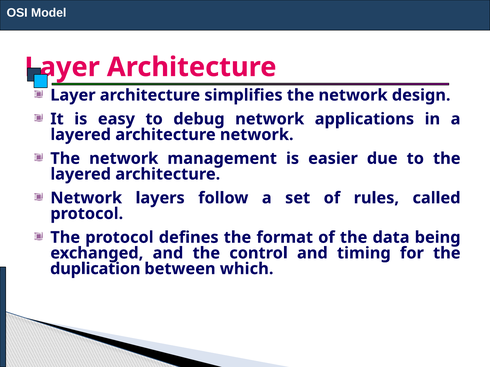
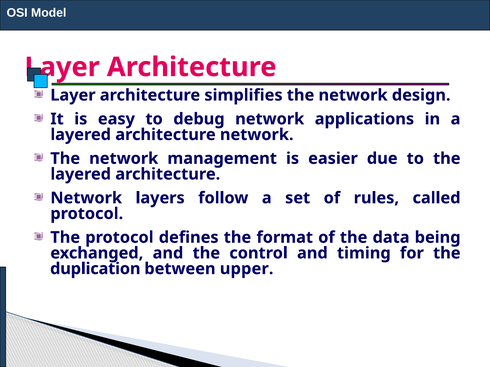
which: which -> upper
